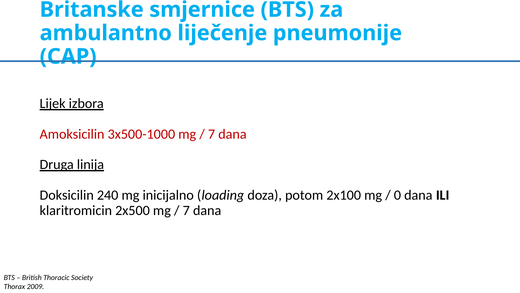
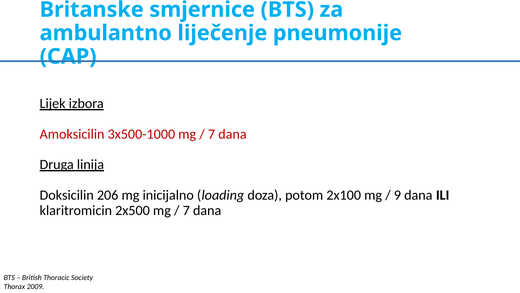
240: 240 -> 206
0: 0 -> 9
